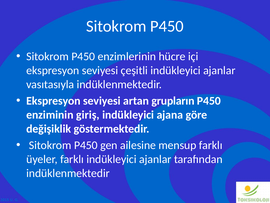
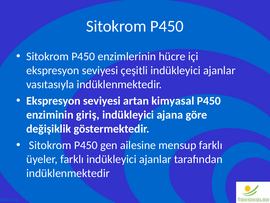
grupların: grupların -> kimyasal
